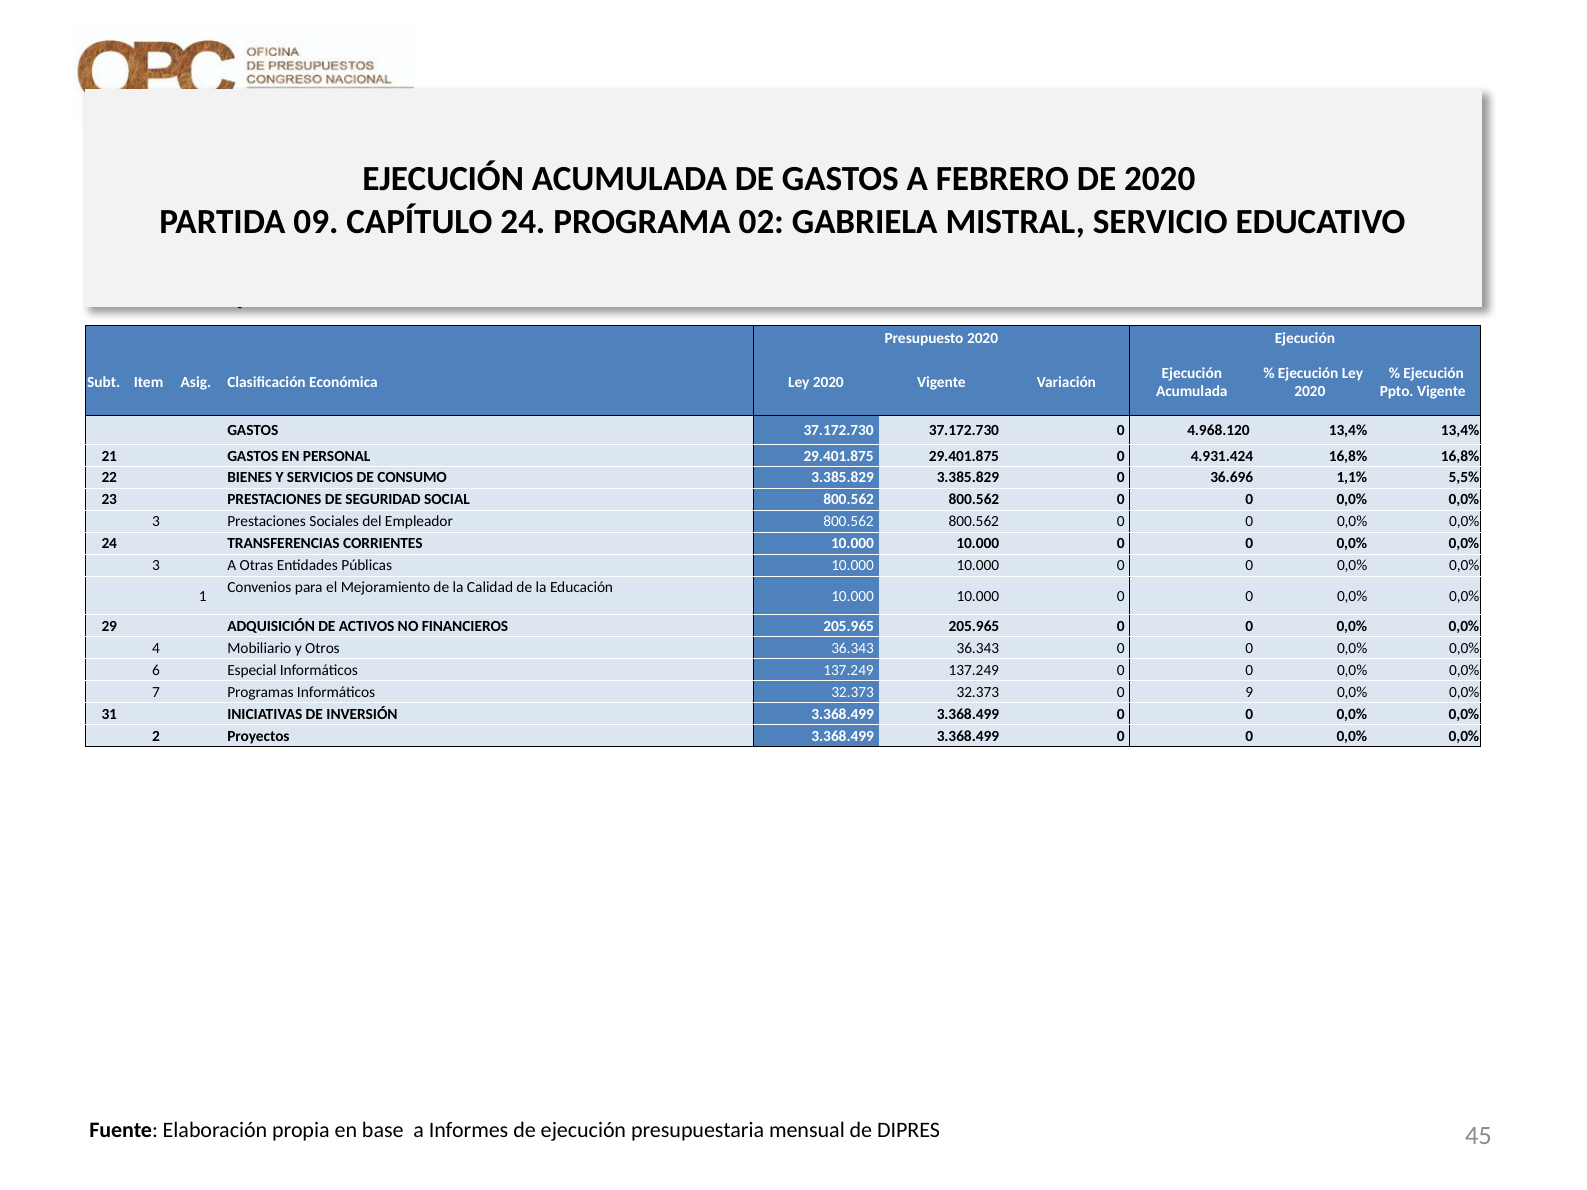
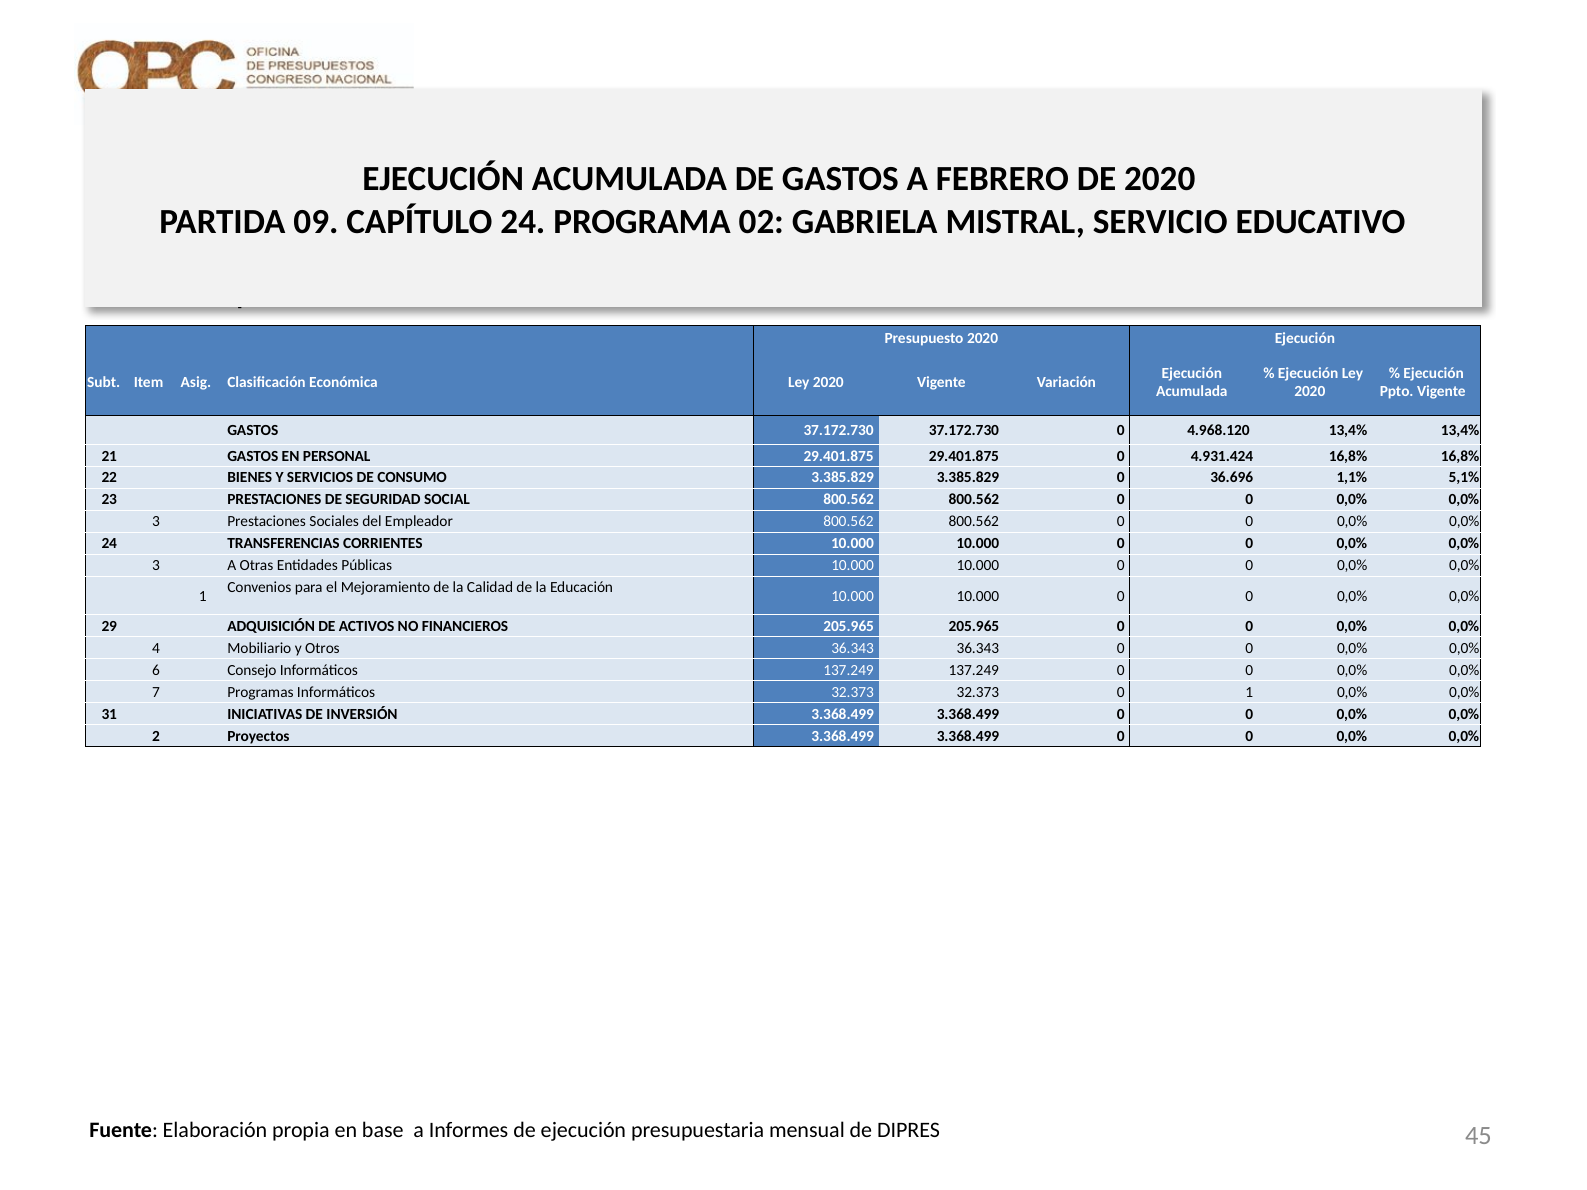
5,5%: 5,5% -> 5,1%
Especial: Especial -> Consejo
0 9: 9 -> 1
